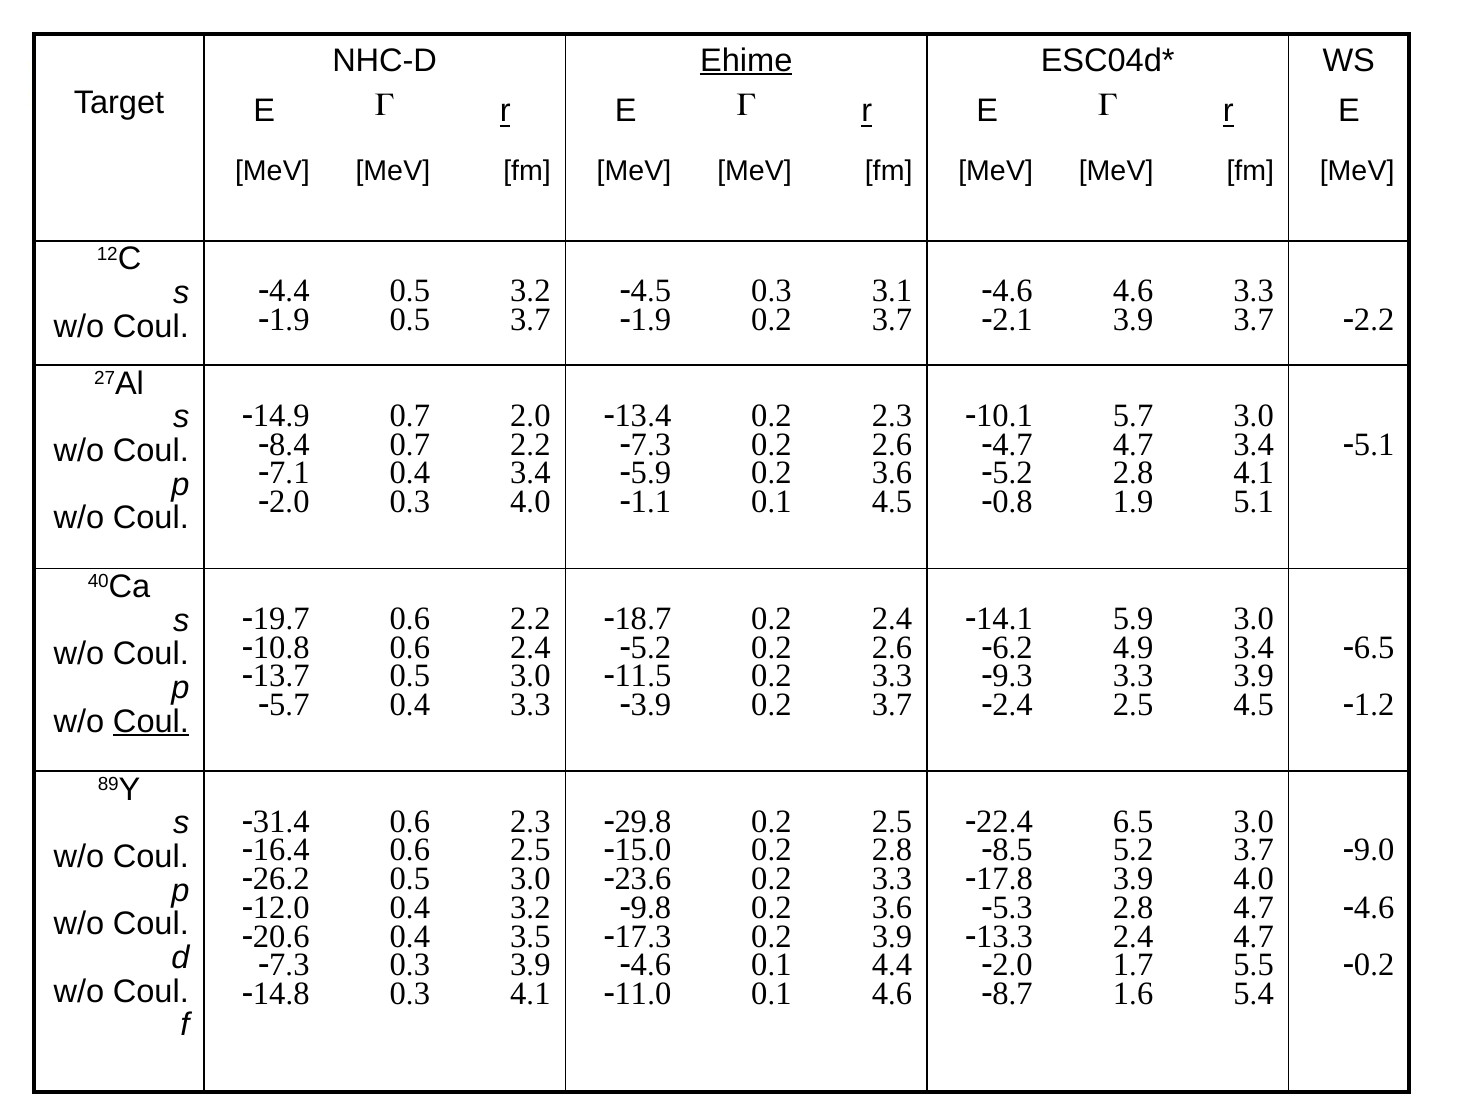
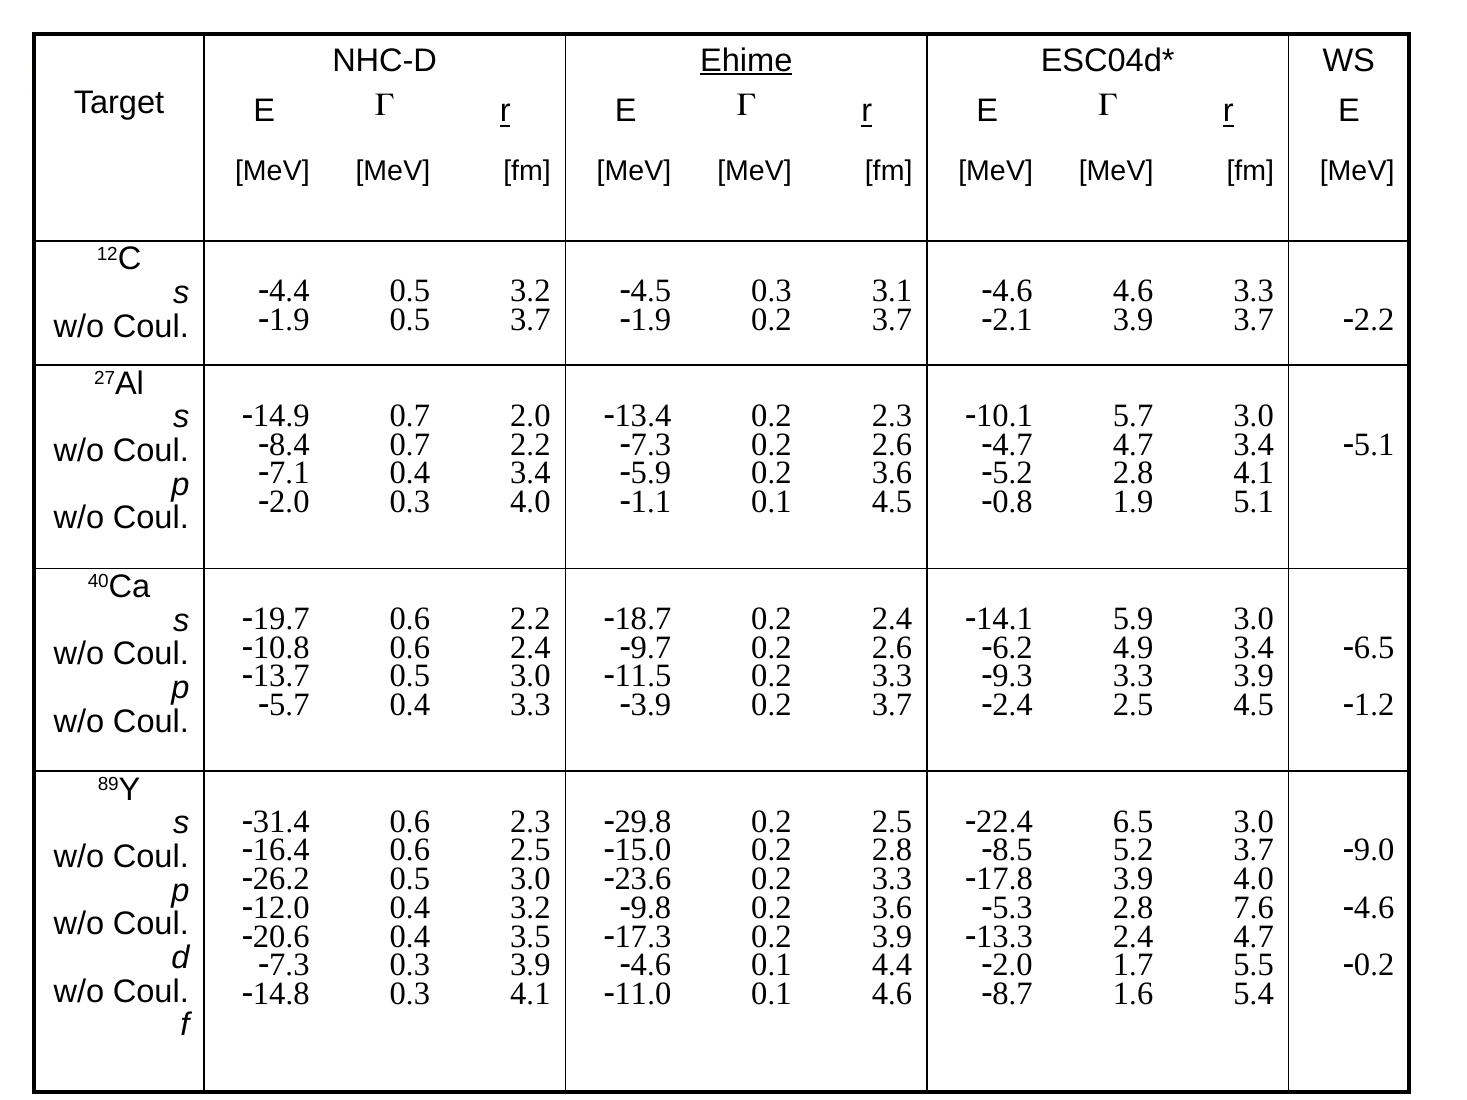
-5.2 at (646, 648): -5.2 -> -9.7
Coul at (151, 722) underline: present -> none
4.7 at (1254, 908): 4.7 -> 7.6
